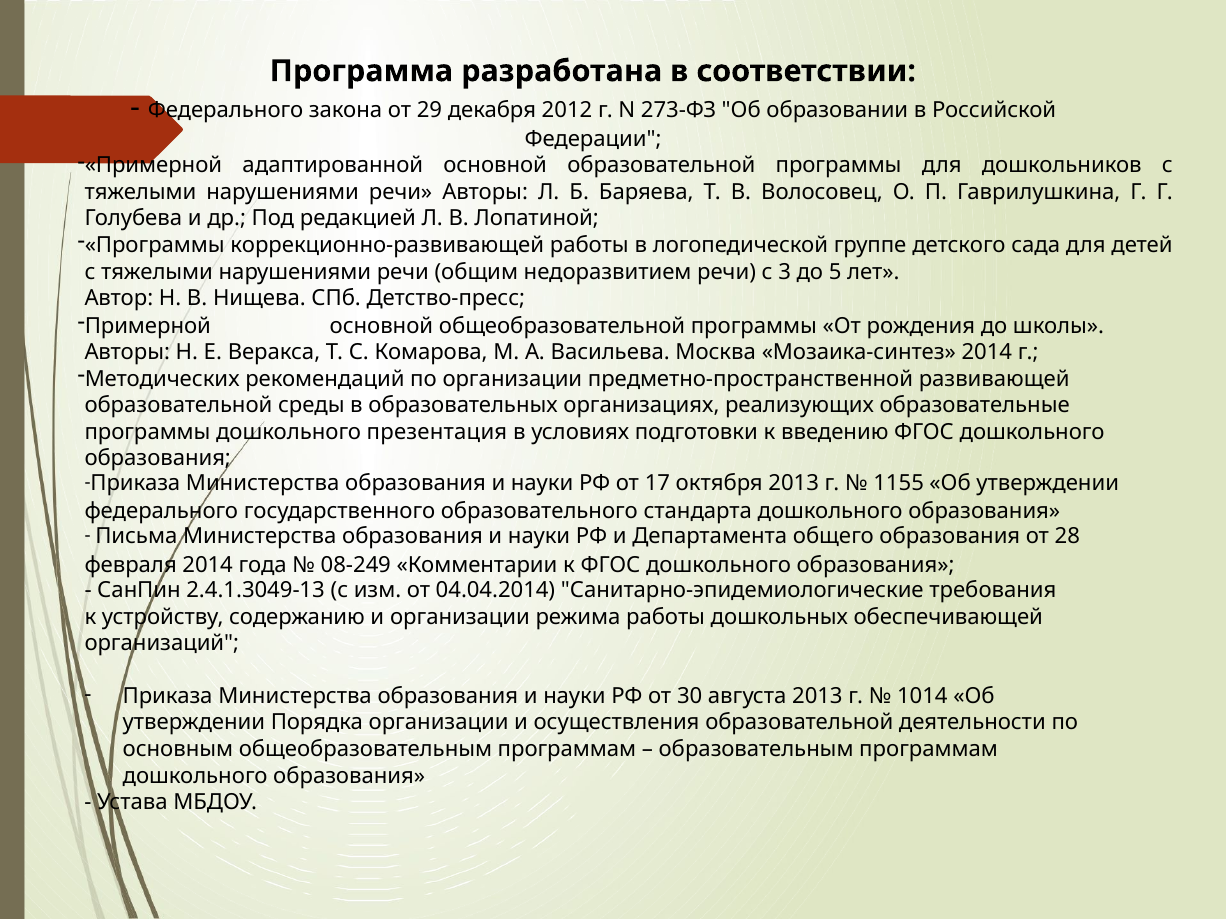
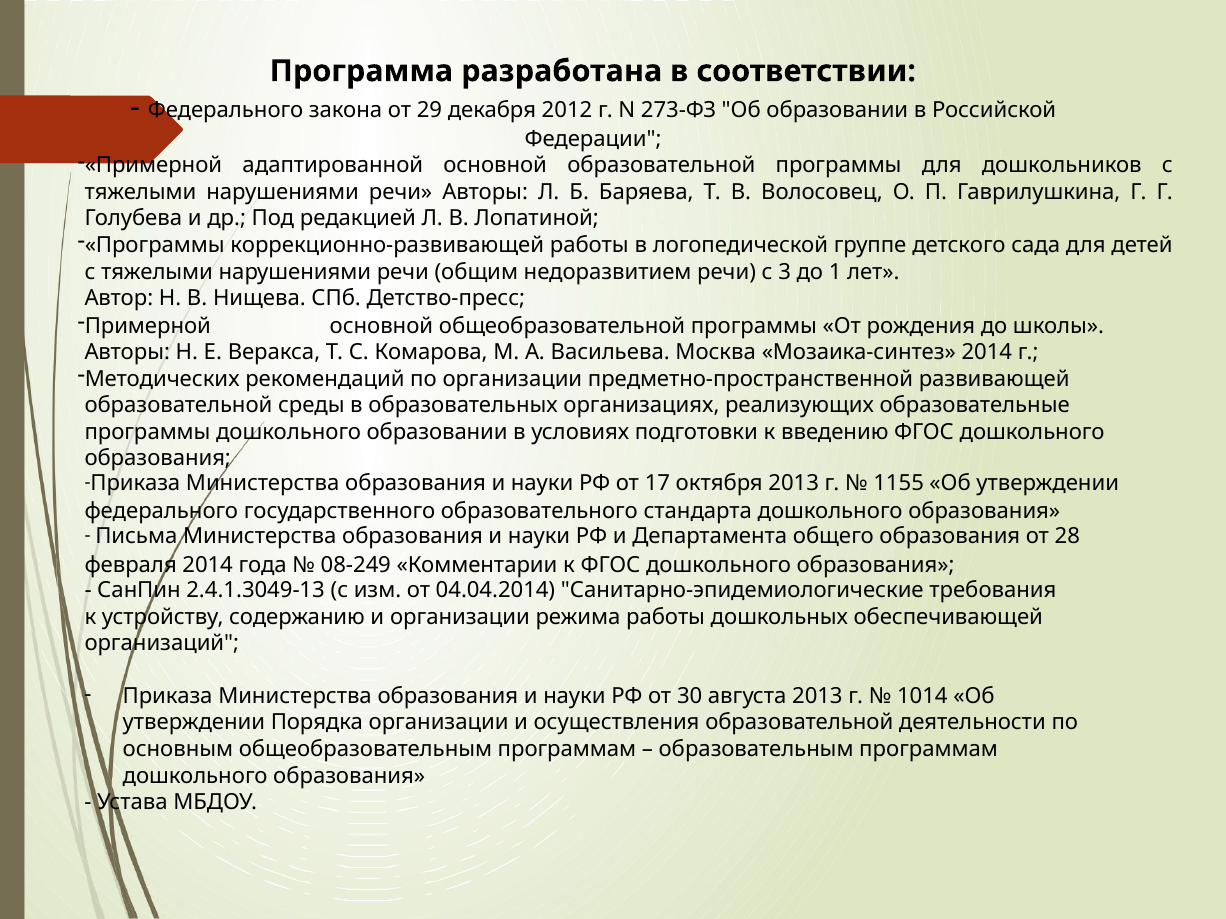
5: 5 -> 1
дошкольного презентация: презентация -> образовании
